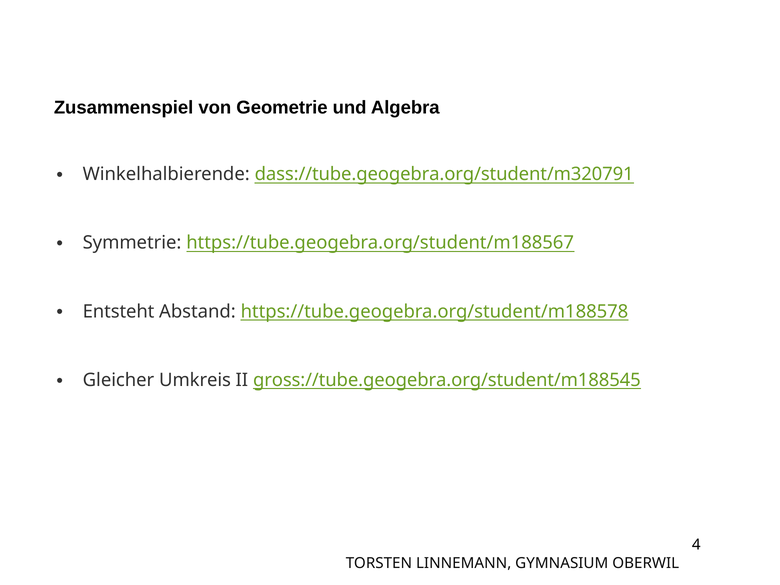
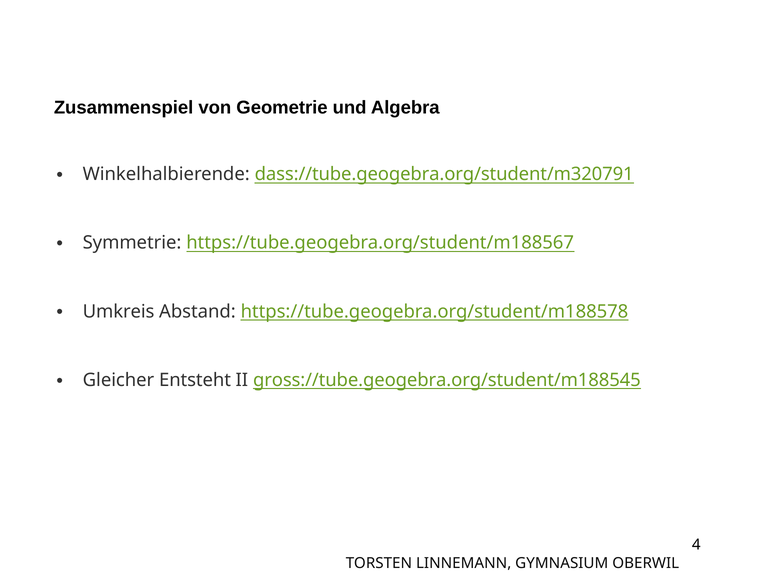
Entsteht: Entsteht -> Umkreis
Umkreis: Umkreis -> Entsteht
